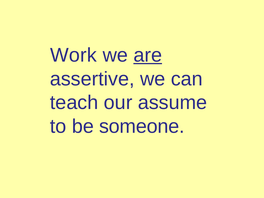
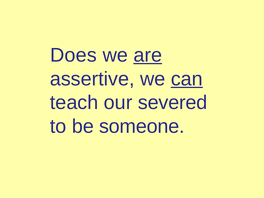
Work: Work -> Does
can underline: none -> present
assume: assume -> severed
